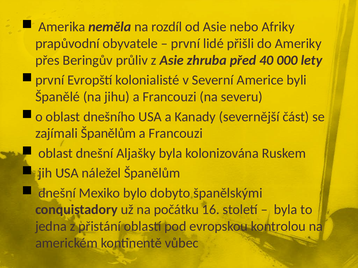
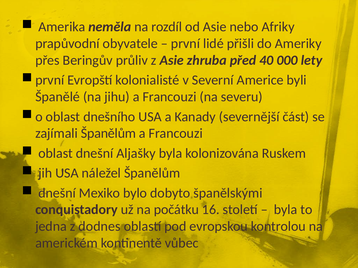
přistání: přistání -> dodnes
